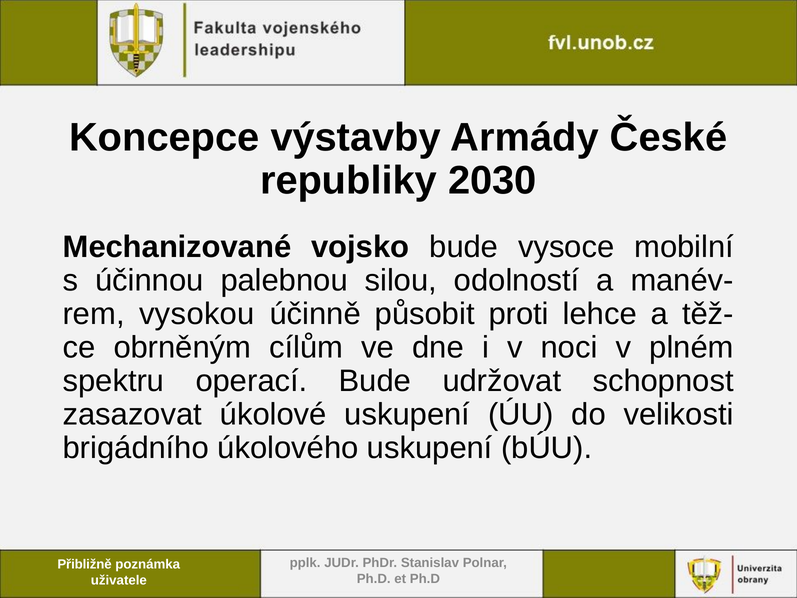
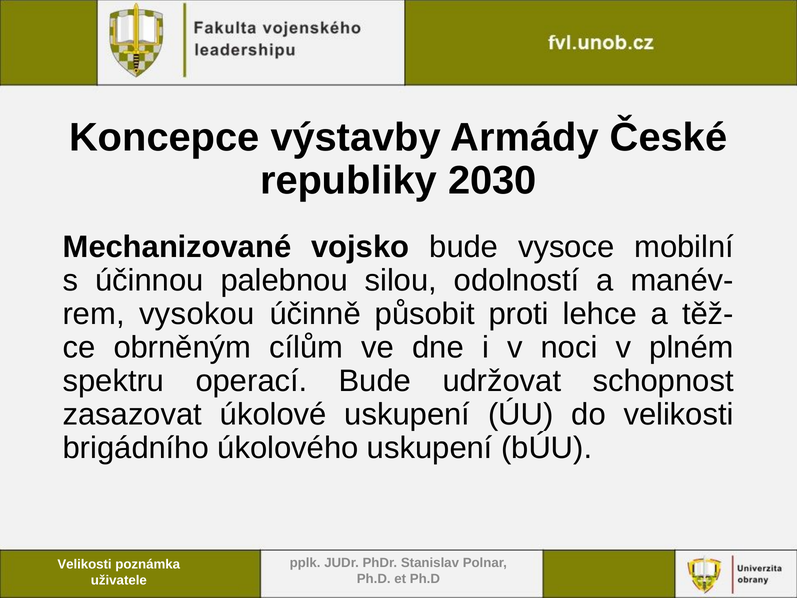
Přibližně at (85, 564): Přibližně -> Velikosti
